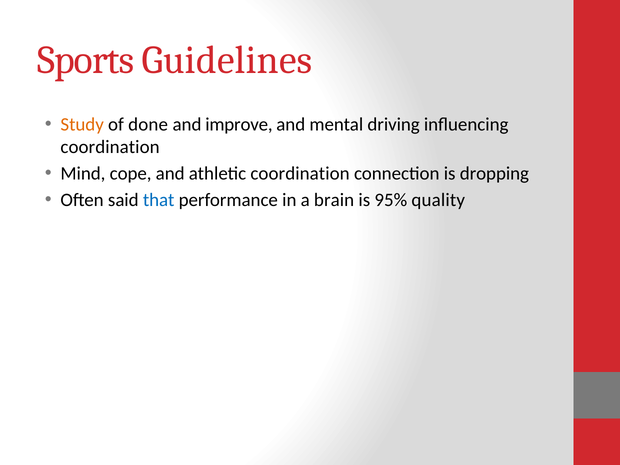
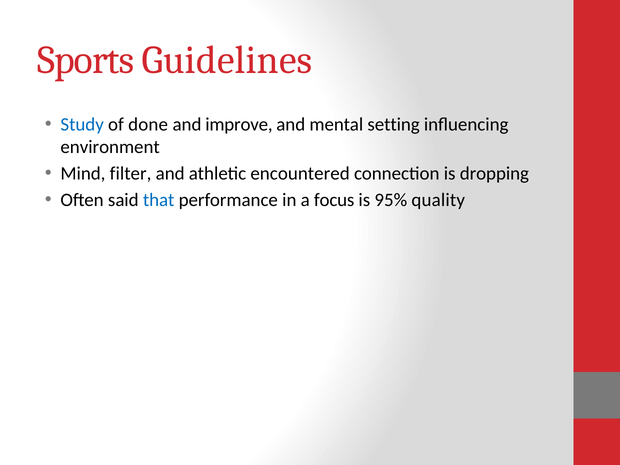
Study colour: orange -> blue
driving: driving -> setting
coordination at (110, 147): coordination -> environment
cope: cope -> filter
athletic coordination: coordination -> encountered
brain: brain -> focus
